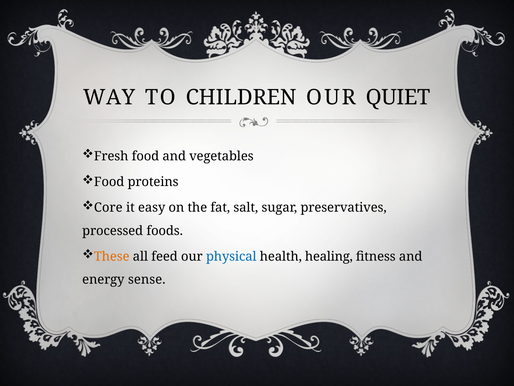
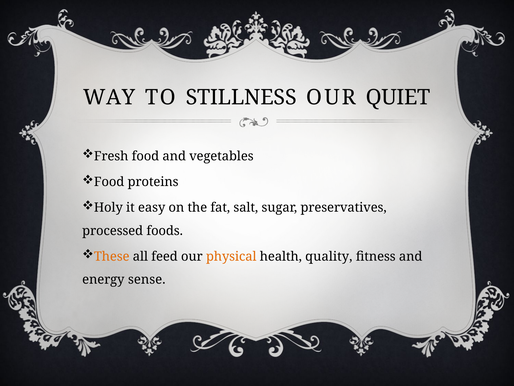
CHILDREN: CHILDREN -> STILLNESS
Core: Core -> Holy
physical colour: blue -> orange
healing: healing -> quality
